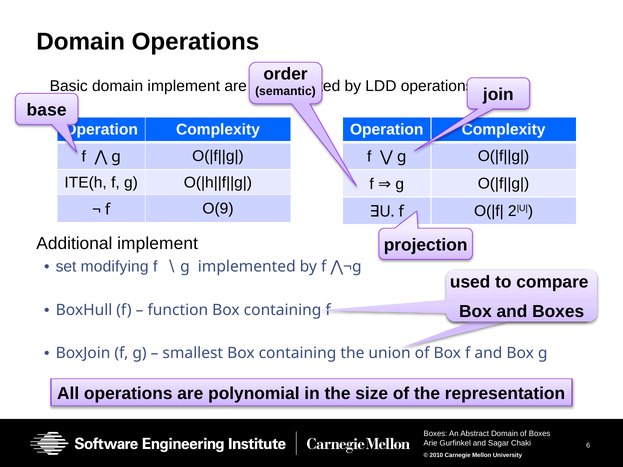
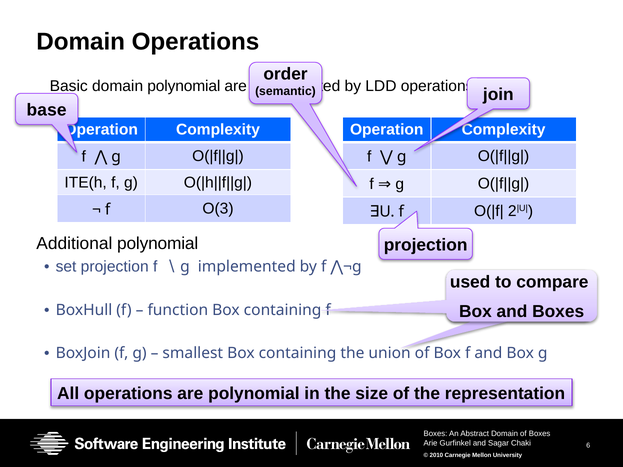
domain implement: implement -> polynomial
O(9: O(9 -> O(3
Additional implement: implement -> polynomial
set modifying: modifying -> projection
